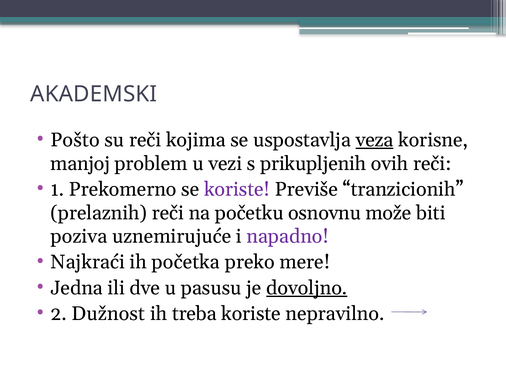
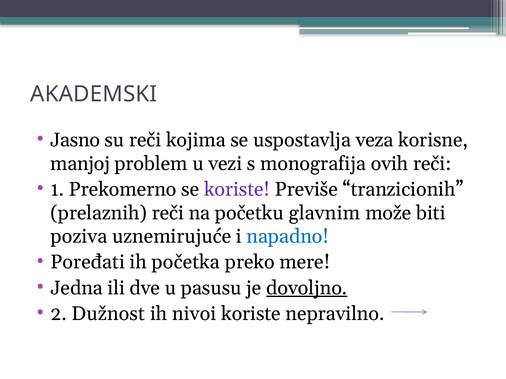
Pošto: Pošto -> Jasno
veza underline: present -> none
prikupljenih: prikupljenih -> monografija
osnovnu: osnovnu -> glavnim
napadno colour: purple -> blue
Najkraći: Najkraći -> Poređati
treba: treba -> nivoi
